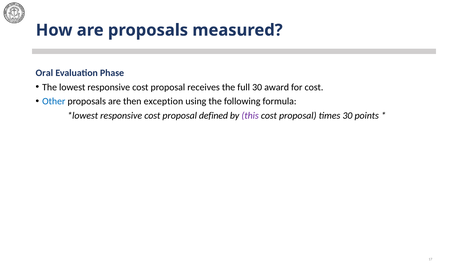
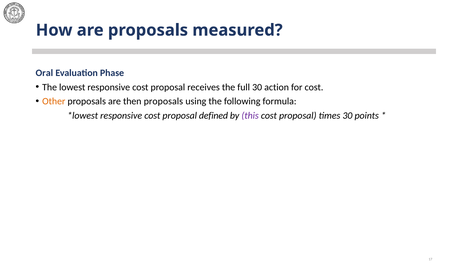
award: award -> action
Other colour: blue -> orange
then exception: exception -> proposals
